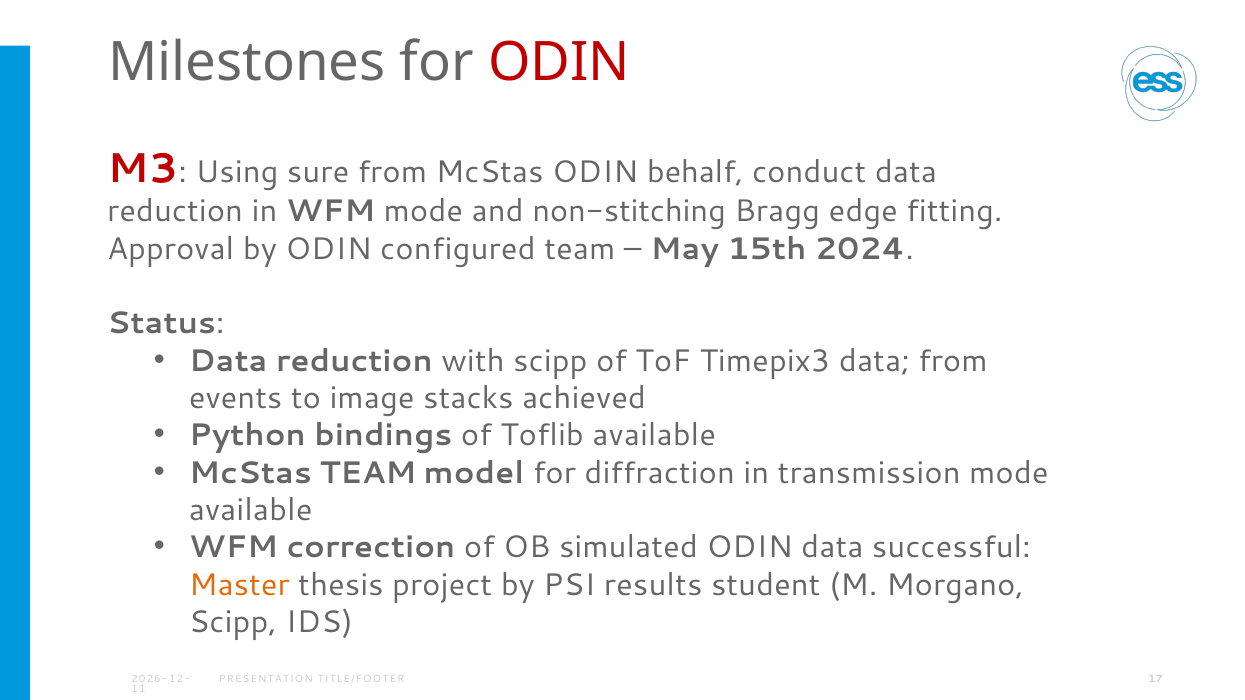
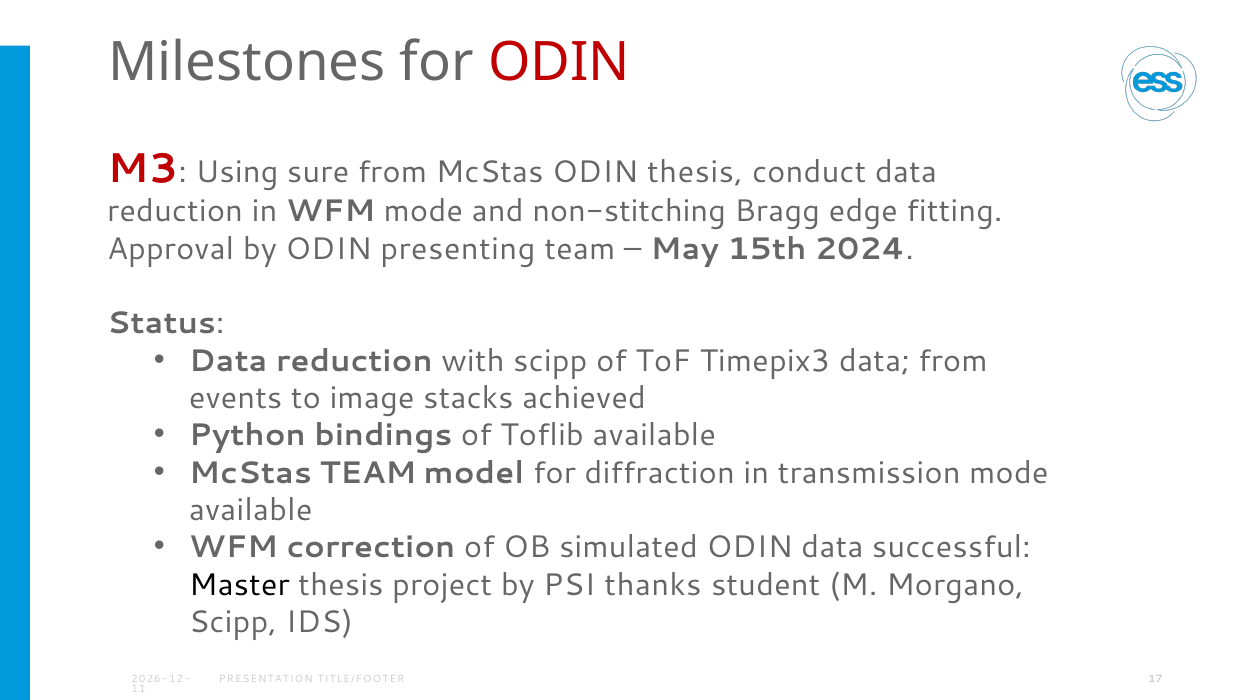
ODIN behalf: behalf -> thesis
configured: configured -> presenting
Master colour: orange -> black
results: results -> thanks
